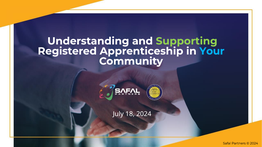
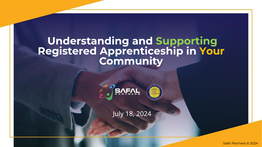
Your colour: light blue -> yellow
